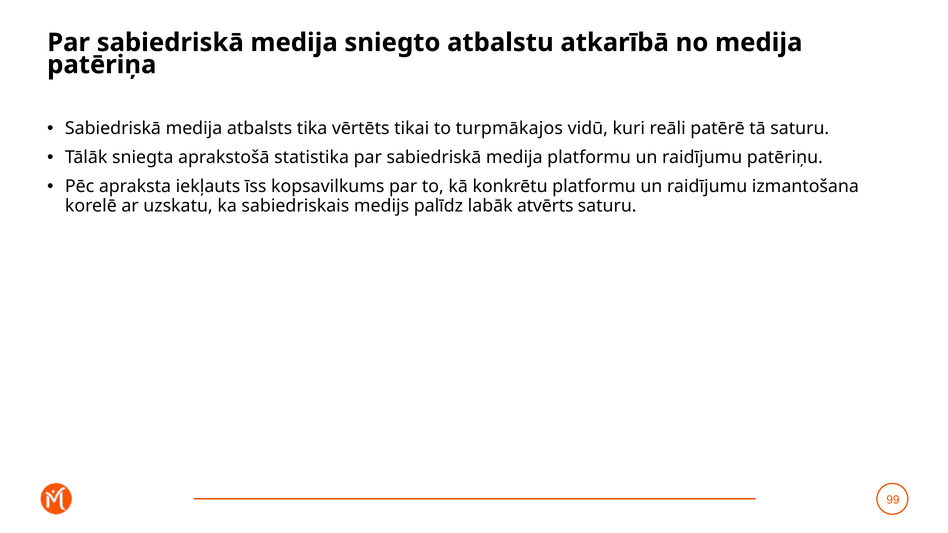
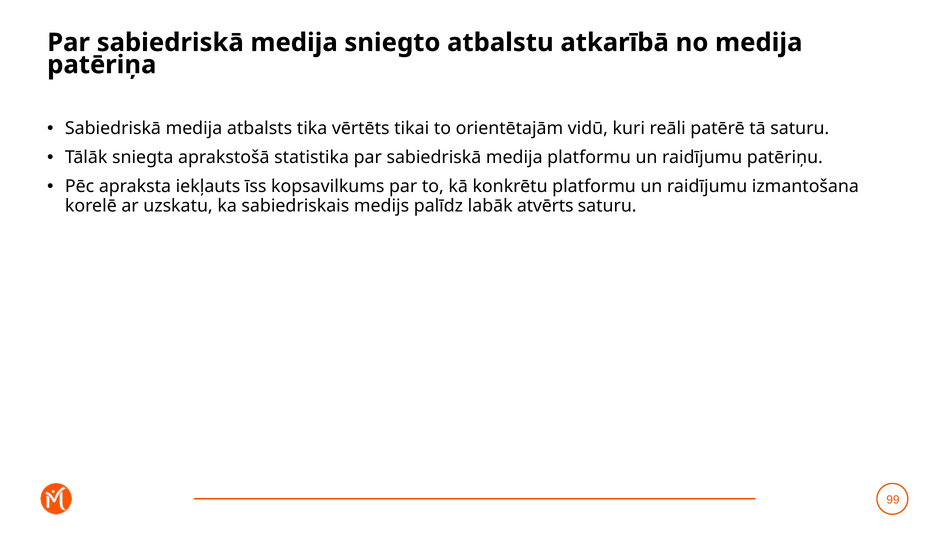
turpmākajos: turpmākajos -> orientētajām
